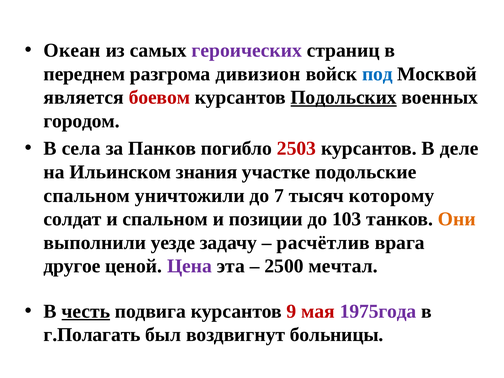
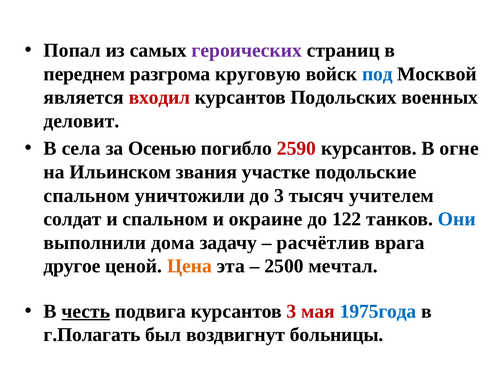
Океан: Океан -> Попал
дивизион: дивизион -> круговую
боевом: боевом -> входил
Подольских underline: present -> none
городом: городом -> деловит
Панков: Панков -> Осенью
2503: 2503 -> 2590
деле: деле -> огне
знания: знания -> звания
до 7: 7 -> 3
которому: которому -> учителем
позиции: позиции -> окраине
103: 103 -> 122
Они colour: orange -> blue
уезде: уезде -> дома
Цена colour: purple -> orange
курсантов 9: 9 -> 3
1975года colour: purple -> blue
